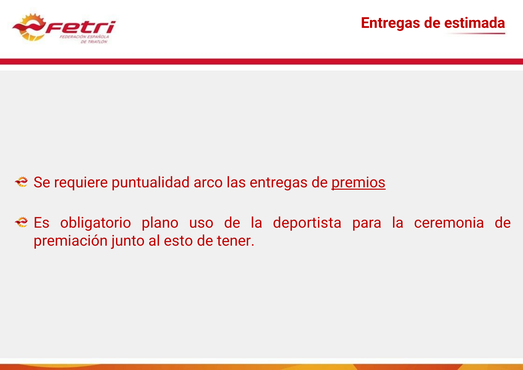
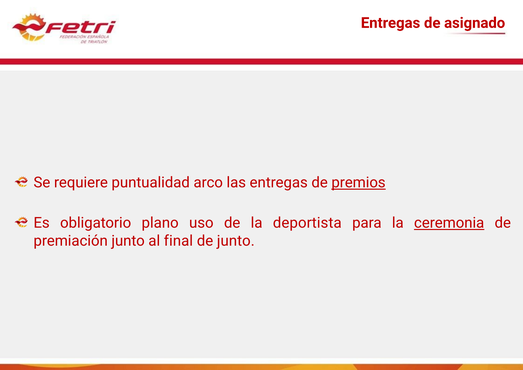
estimada: estimada -> asignado
ceremonia underline: none -> present
esto: esto -> final
de tener: tener -> junto
